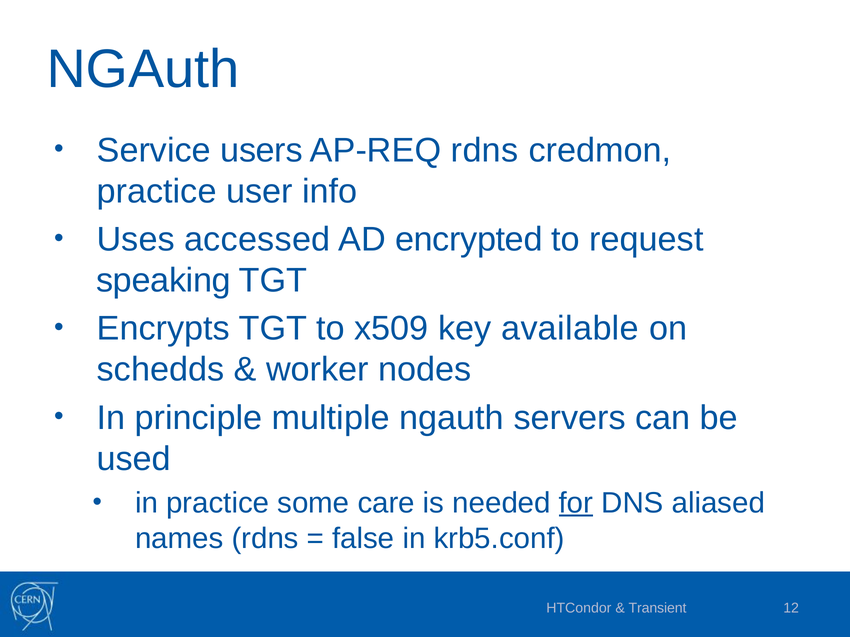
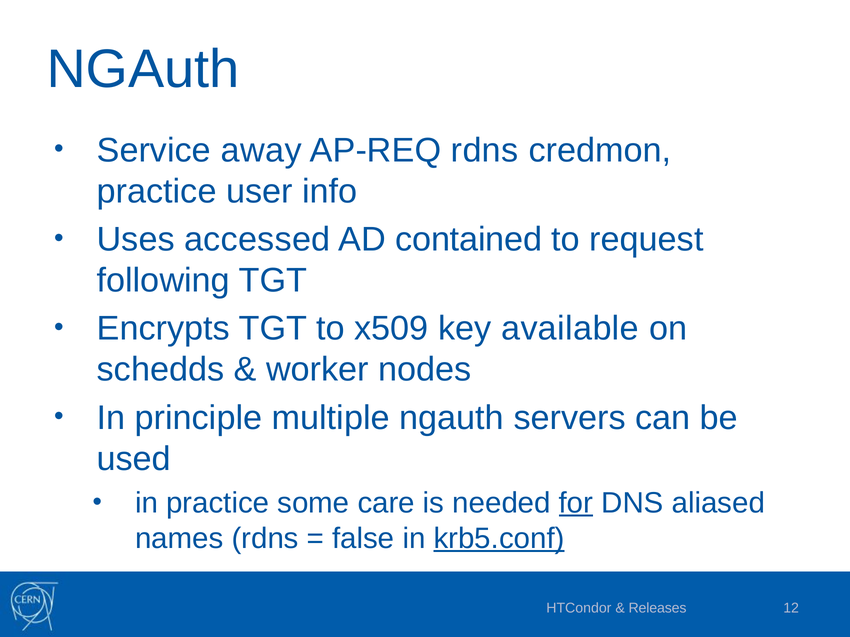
users: users -> away
encrypted: encrypted -> contained
speaking: speaking -> following
krb5.conf underline: none -> present
Transient: Transient -> Releases
